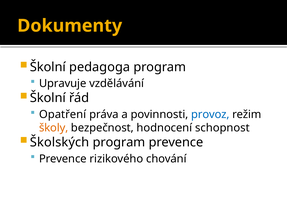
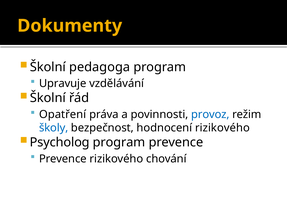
školy colour: orange -> blue
hodnocení schopnost: schopnost -> rizikového
Školských: Školských -> Psycholog
